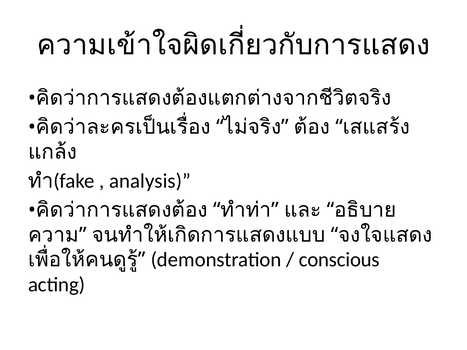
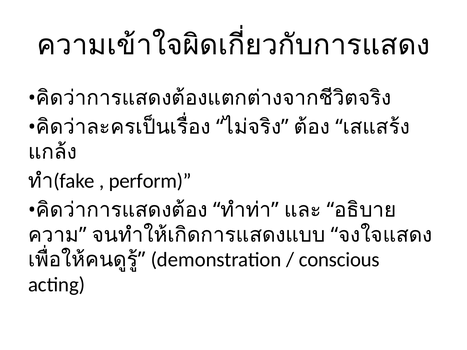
analysis: analysis -> perform
